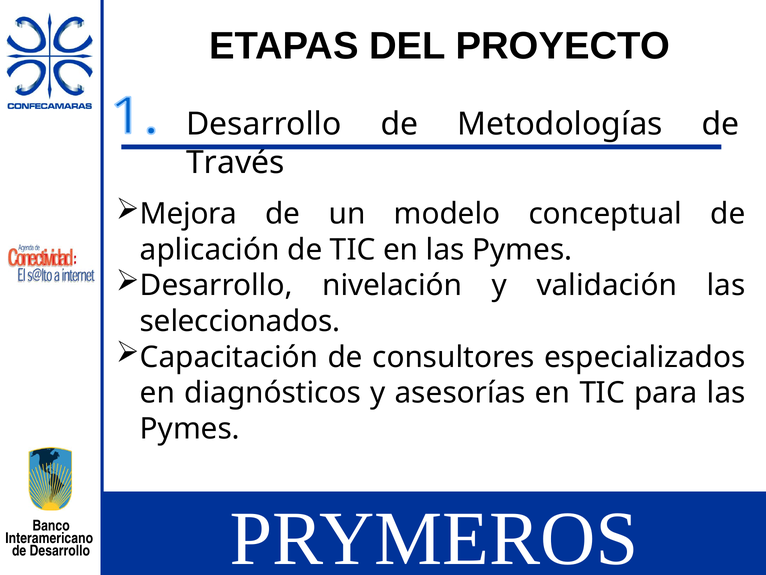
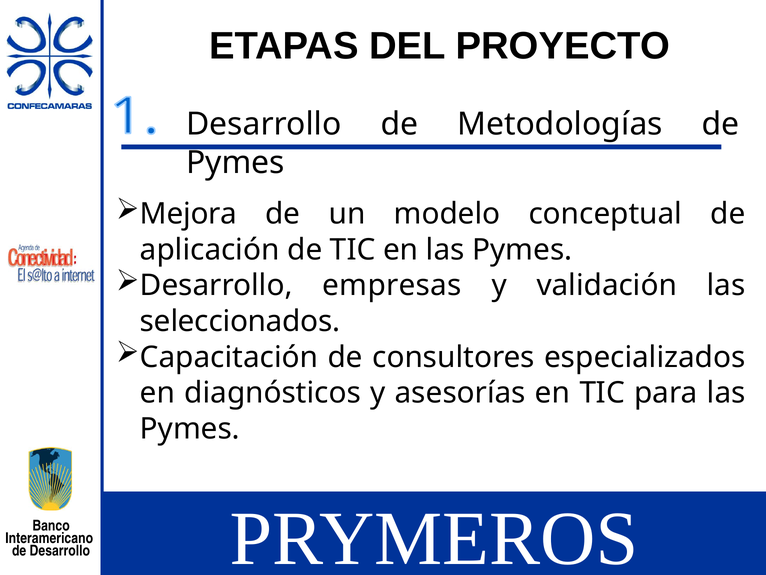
Través at (235, 163): Través -> Pymes
nivelación: nivelación -> empresas
